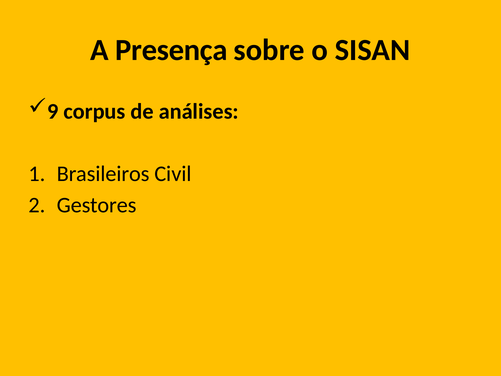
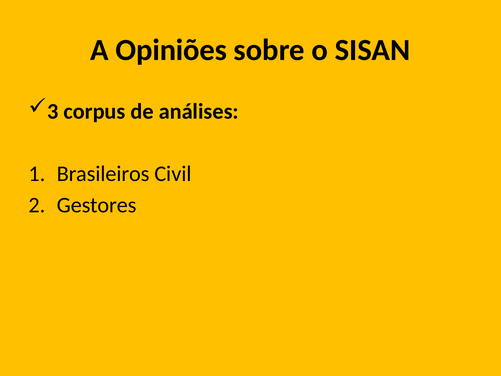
Presença: Presença -> Opiniões
9: 9 -> 3
